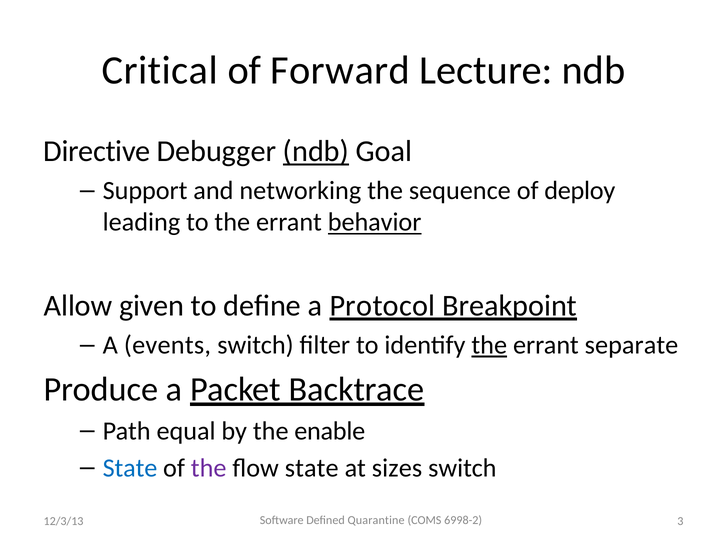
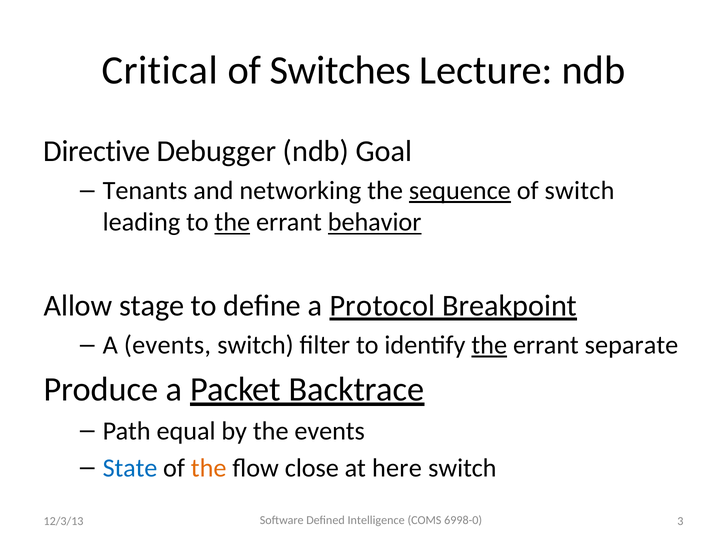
Forward: Forward -> Switches
ndb at (316, 151) underline: present -> none
Support: Support -> Tenants
sequence underline: none -> present
of deploy: deploy -> switch
the at (232, 222) underline: none -> present
given: given -> stage
the enable: enable -> events
the at (209, 467) colour: purple -> orange
flow state: state -> close
sizes: sizes -> here
Quarantine: Quarantine -> Intelligence
6998-2: 6998-2 -> 6998-0
